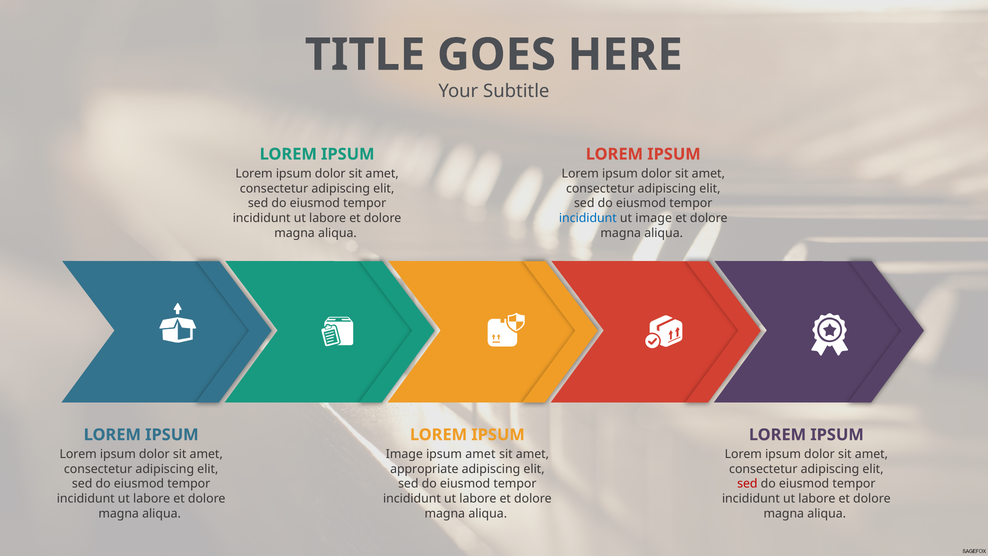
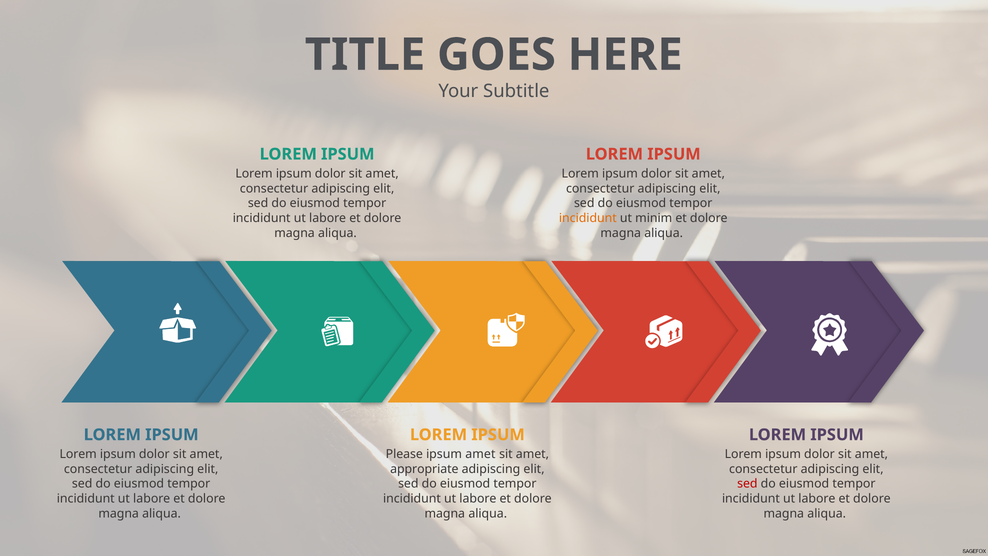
incididunt at (588, 218) colour: blue -> orange
ut image: image -> minim
Image at (404, 454): Image -> Please
